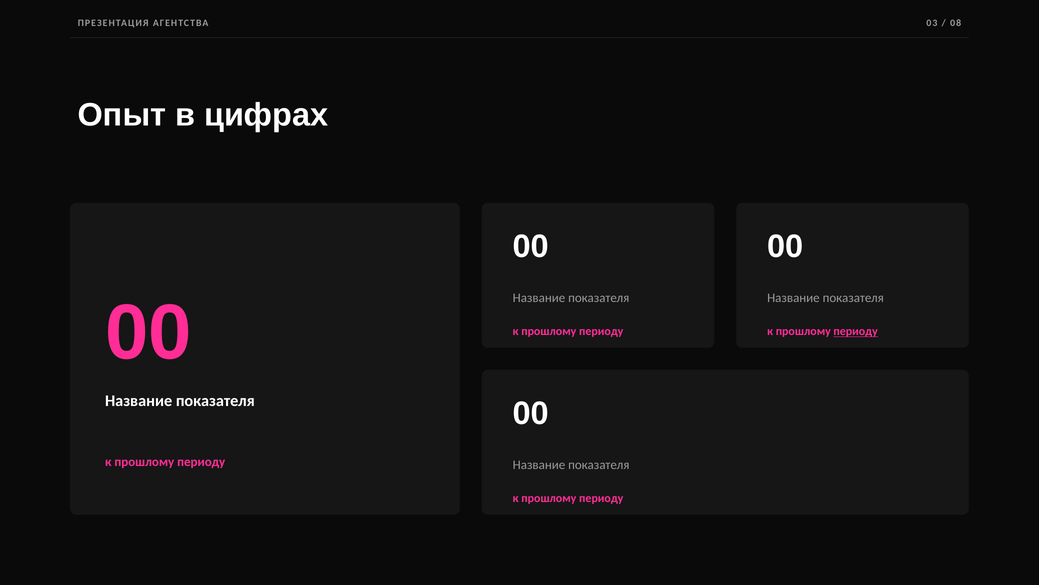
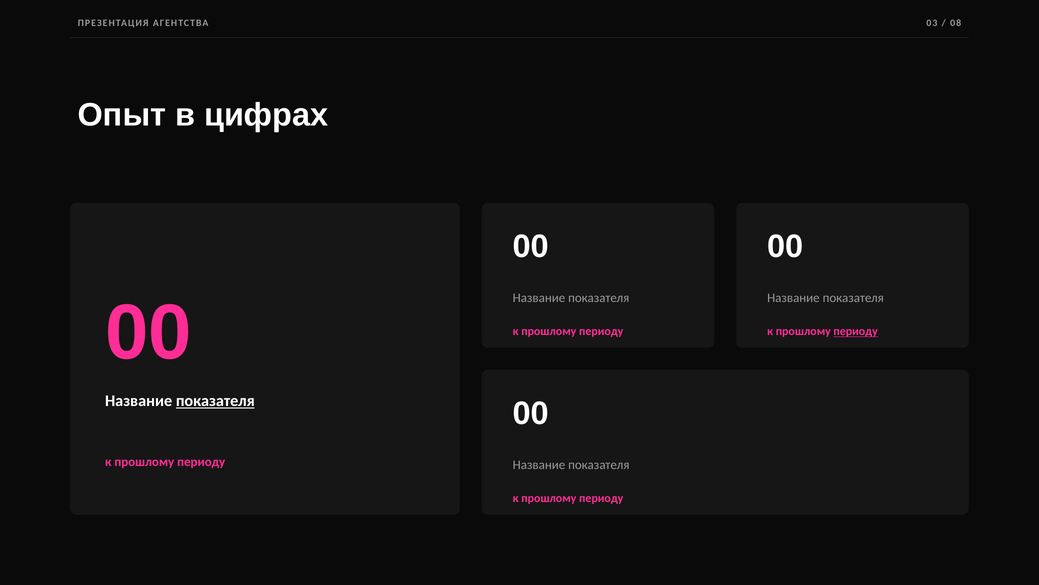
показателя at (215, 401) underline: none -> present
